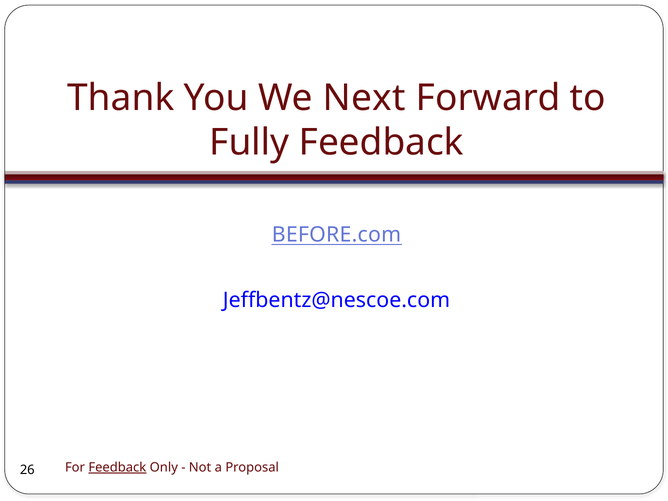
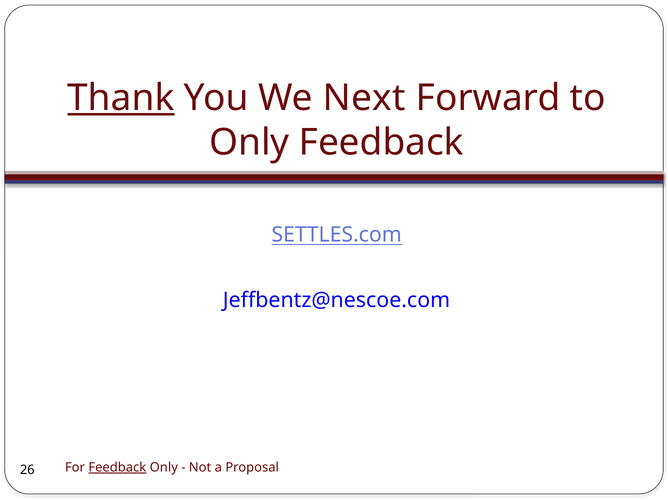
Thank underline: none -> present
Fully at (249, 143): Fully -> Only
BEFORE.com: BEFORE.com -> SETTLES.com
